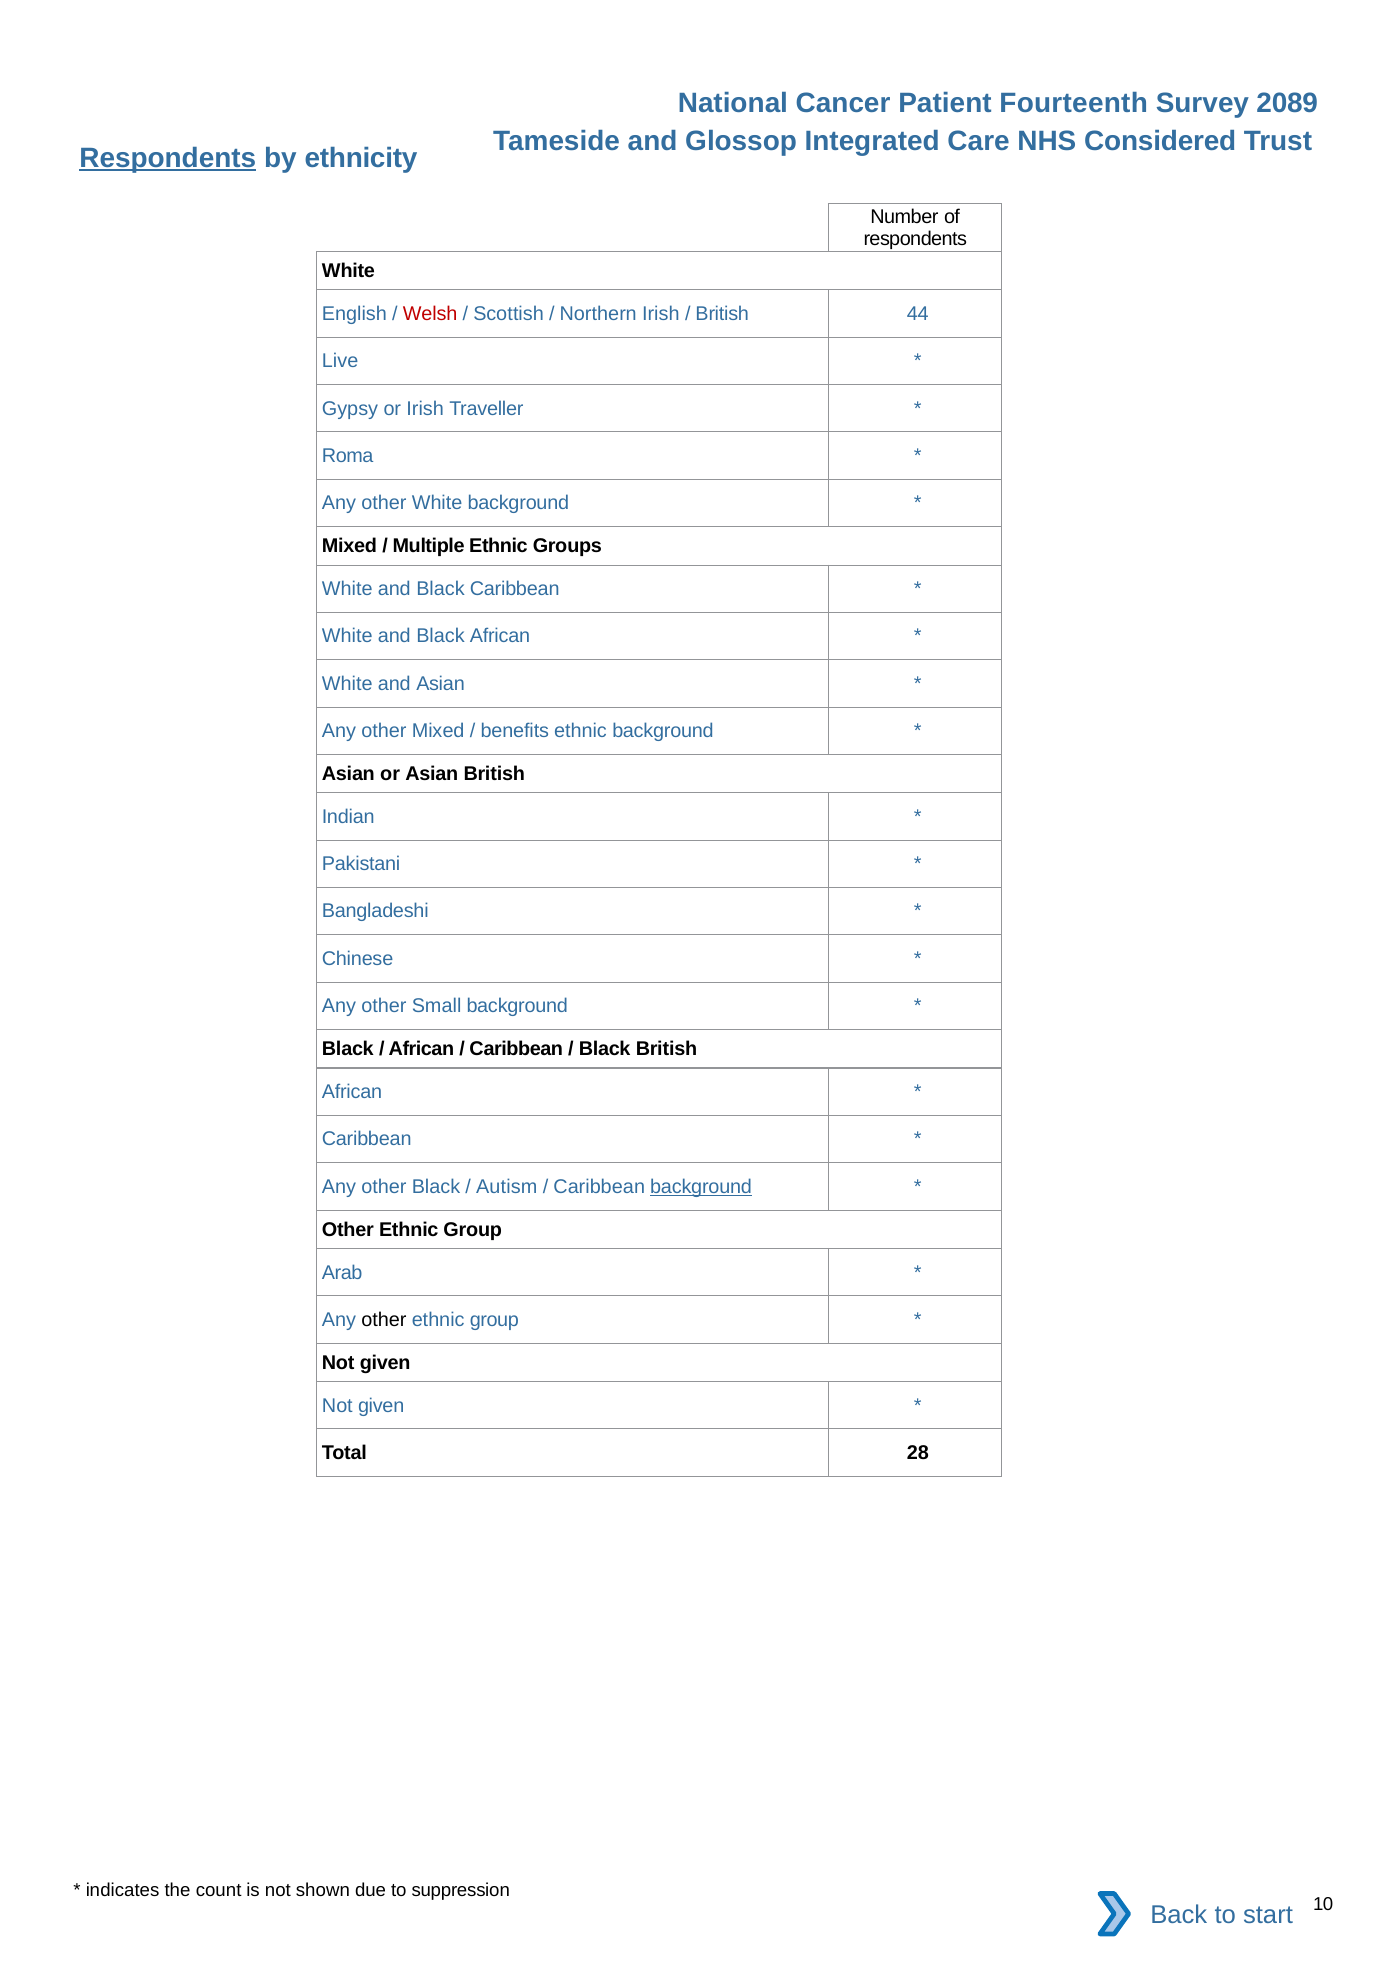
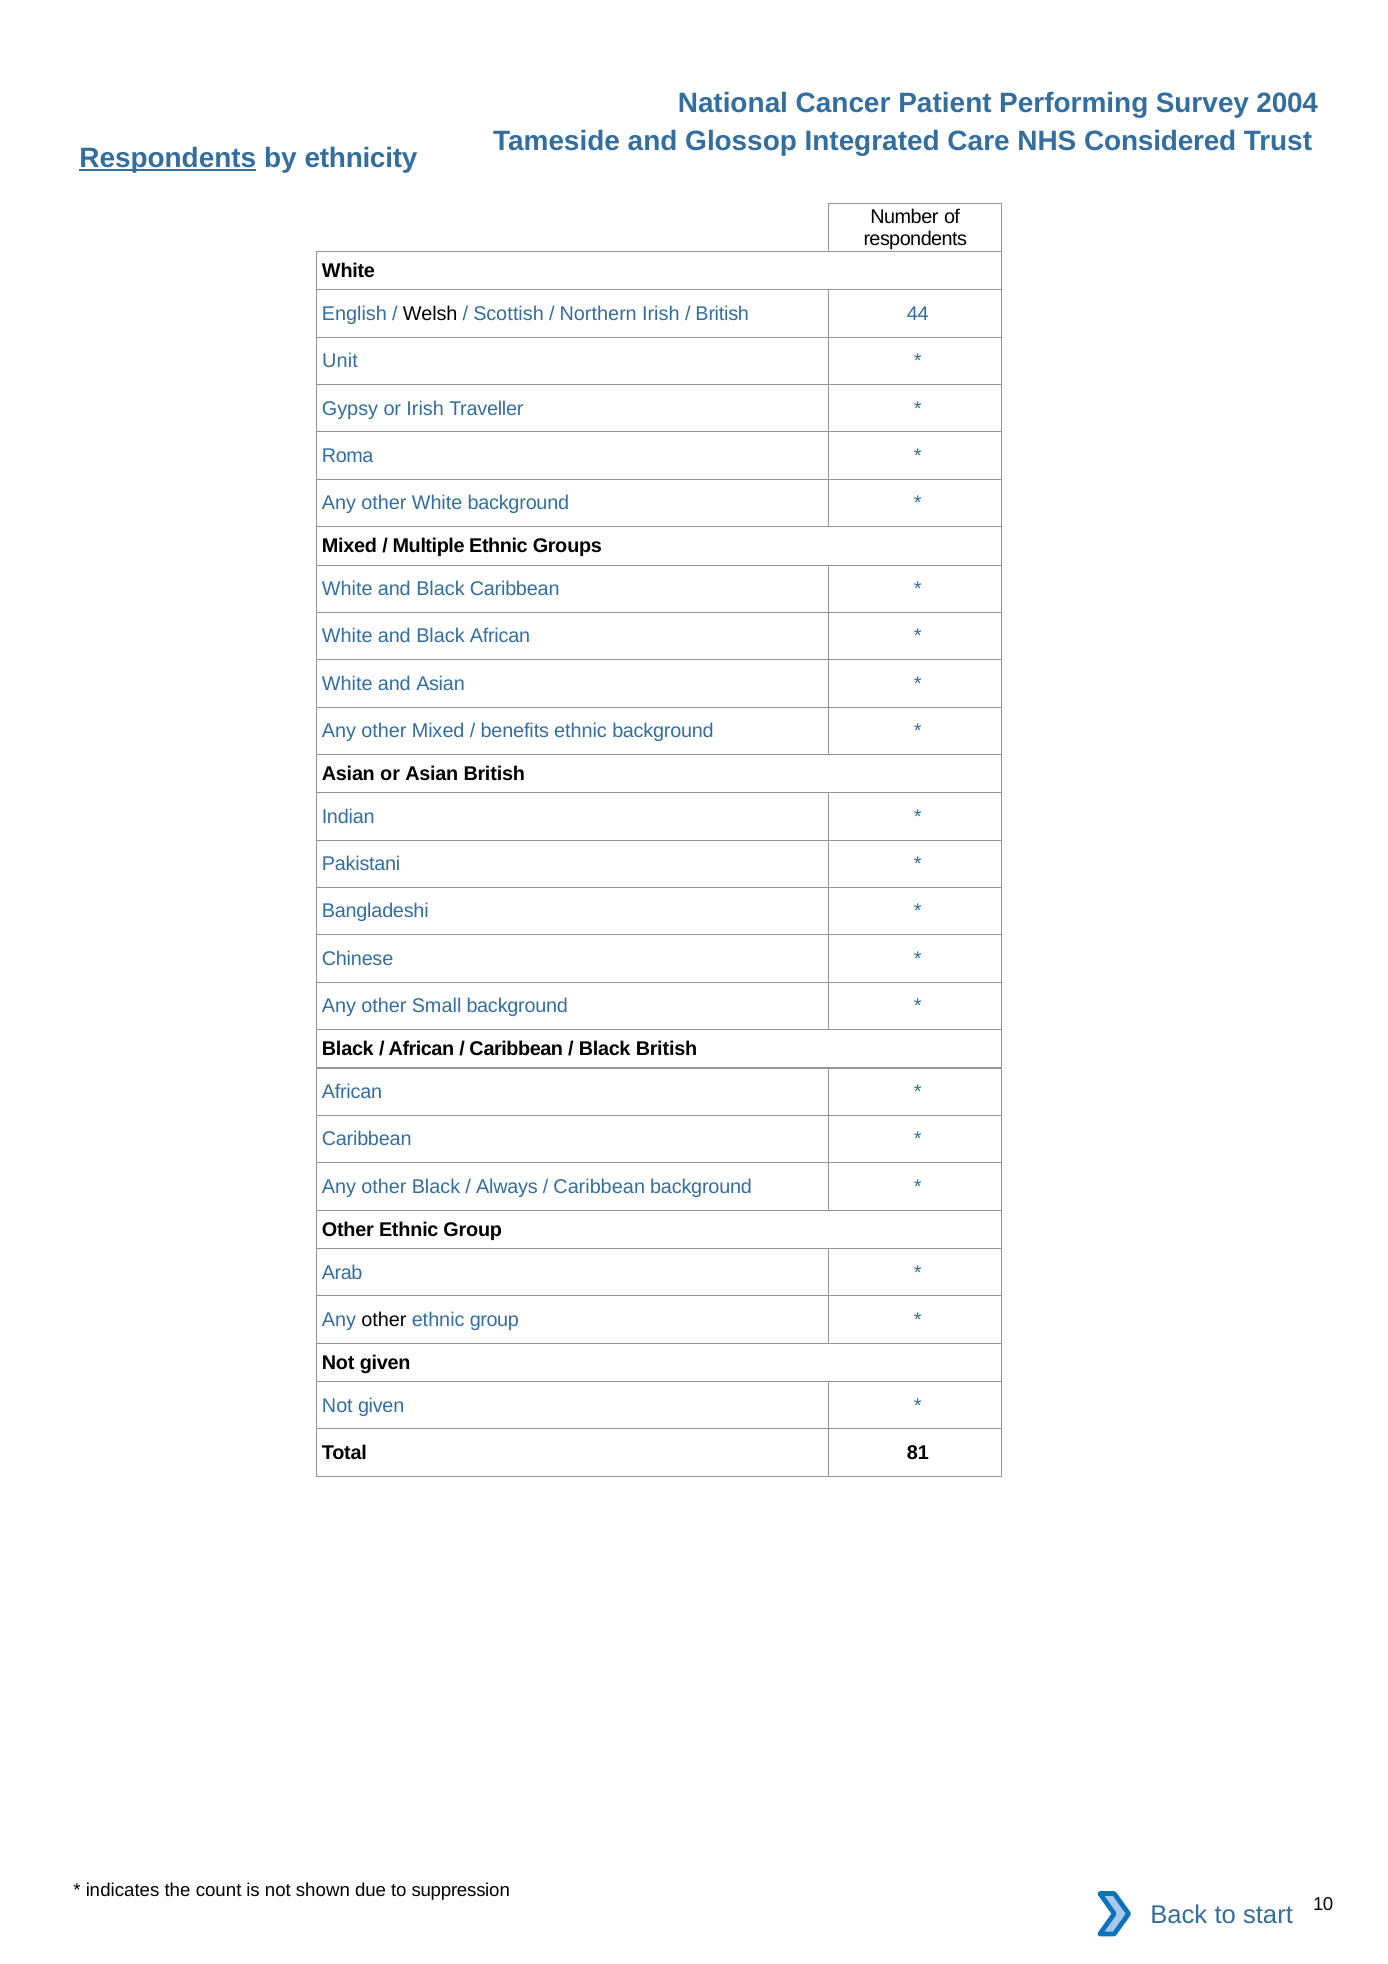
Fourteenth: Fourteenth -> Performing
2089: 2089 -> 2004
Welsh colour: red -> black
Live: Live -> Unit
Autism: Autism -> Always
background at (701, 1187) underline: present -> none
28: 28 -> 81
